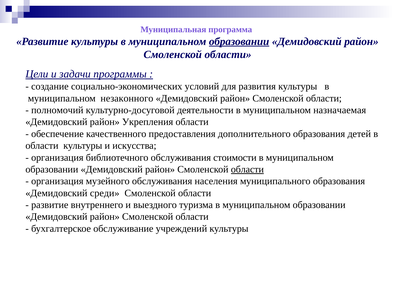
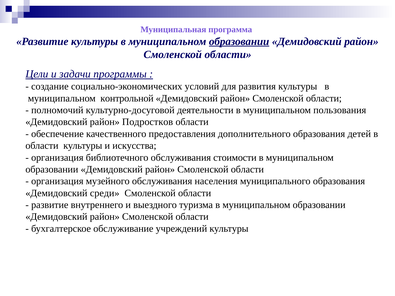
незаконного: незаконного -> контрольной
назначаемая: назначаемая -> пользования
Укрепления: Укрепления -> Подростков
области at (247, 169) underline: present -> none
